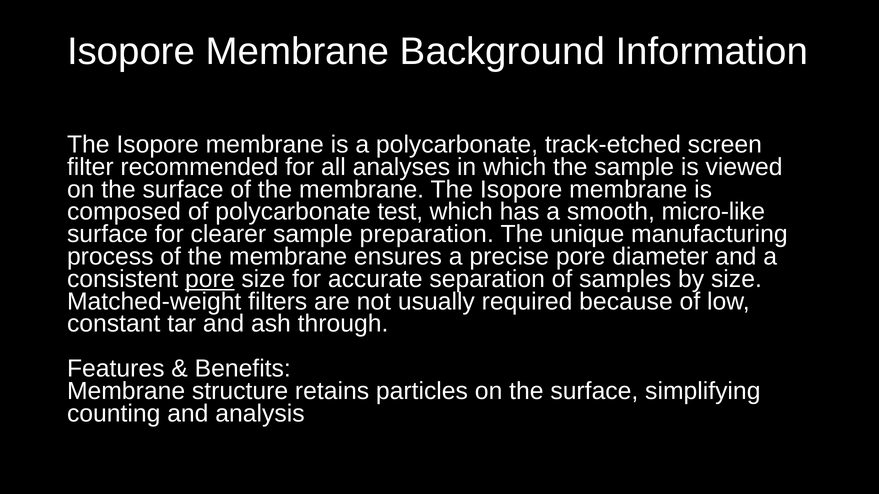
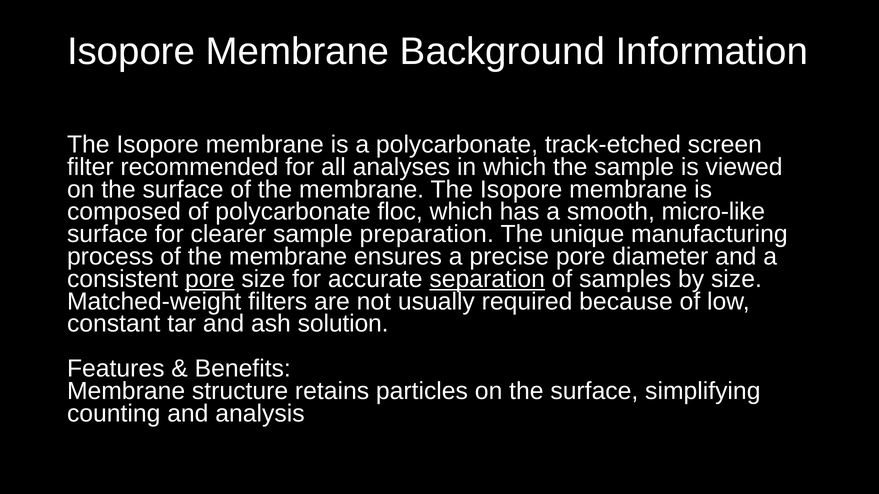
test: test -> floc
separation underline: none -> present
through: through -> solution
